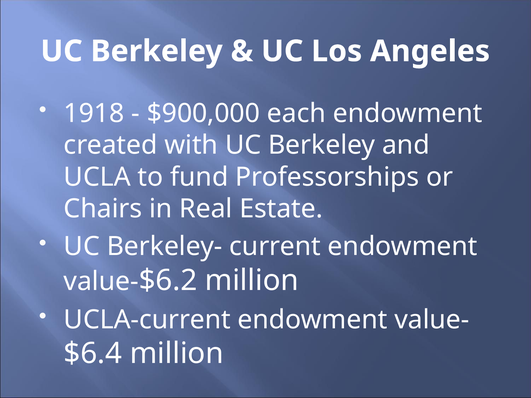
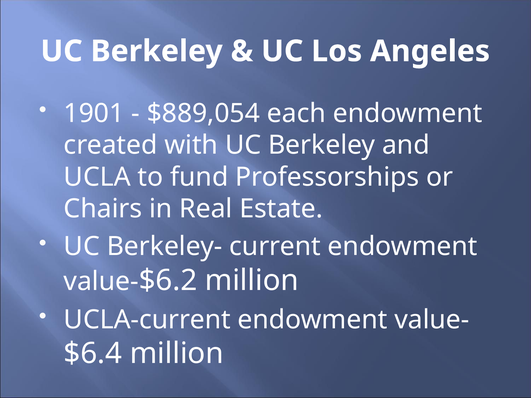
1918: 1918 -> 1901
$900,000: $900,000 -> $889,054
